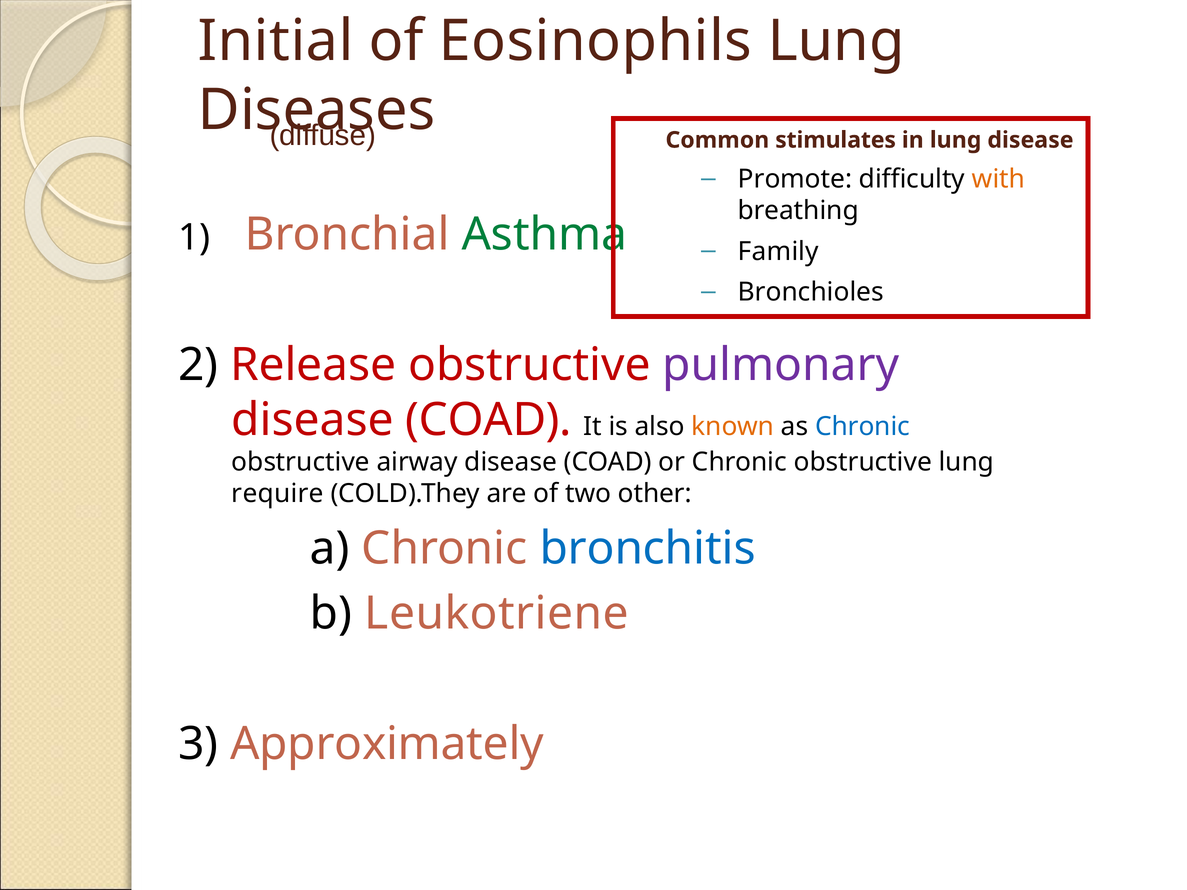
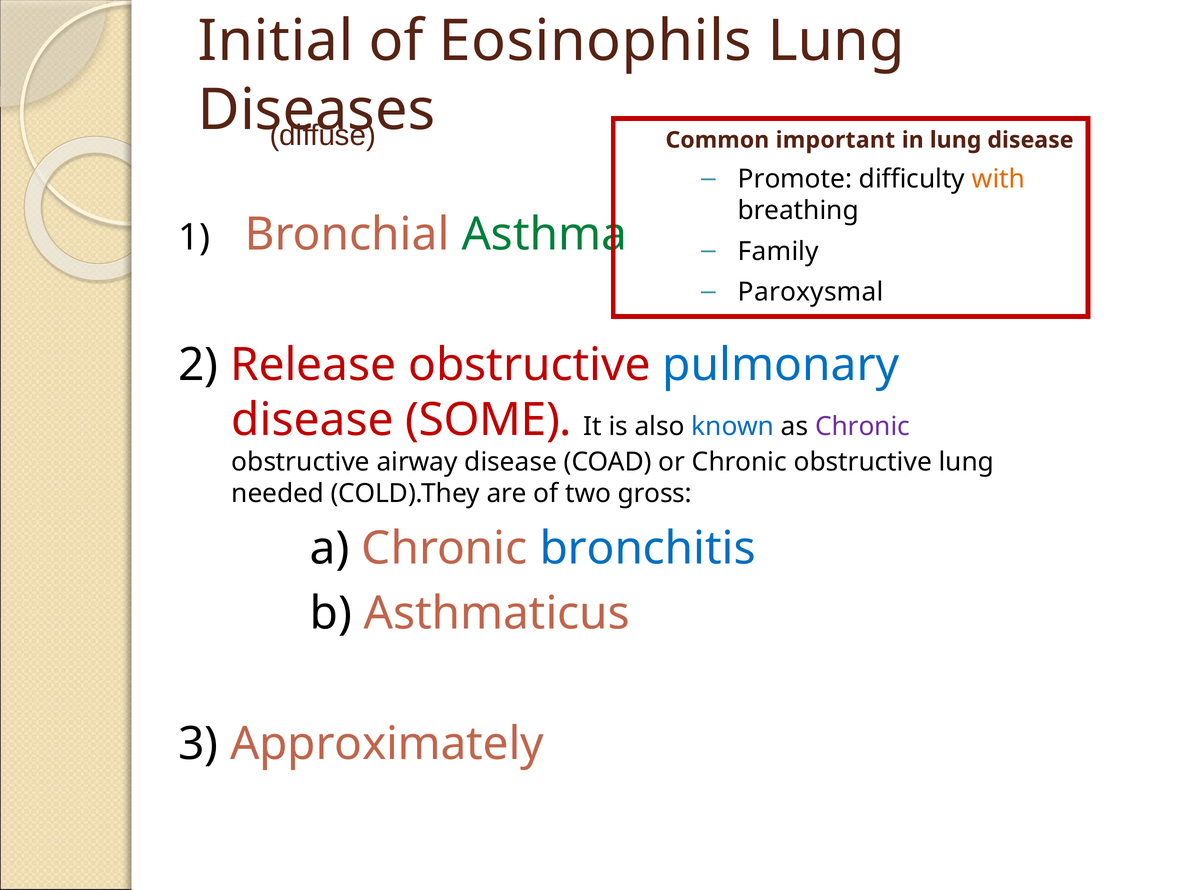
stimulates: stimulates -> important
Bronchioles: Bronchioles -> Paroxysmal
pulmonary colour: purple -> blue
COAD at (489, 420): COAD -> SOME
known colour: orange -> blue
Chronic at (862, 427) colour: blue -> purple
require: require -> needed
other: other -> gross
Leukotriene: Leukotriene -> Asthmaticus
